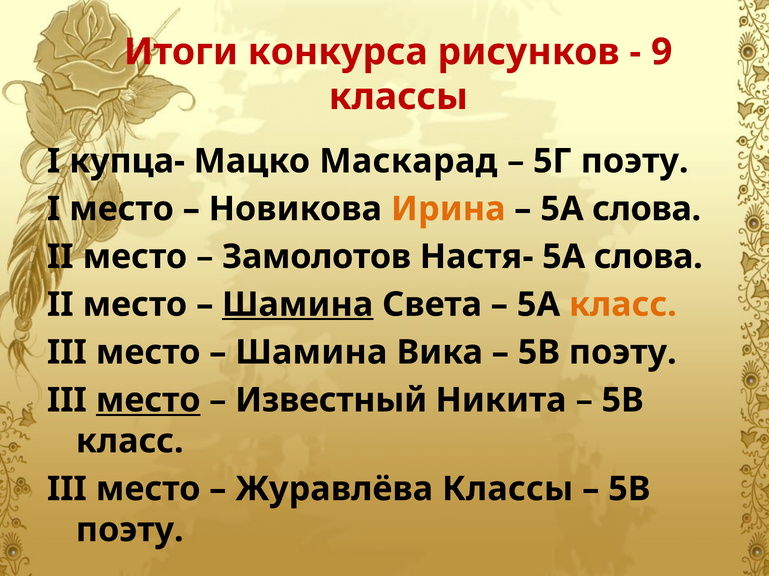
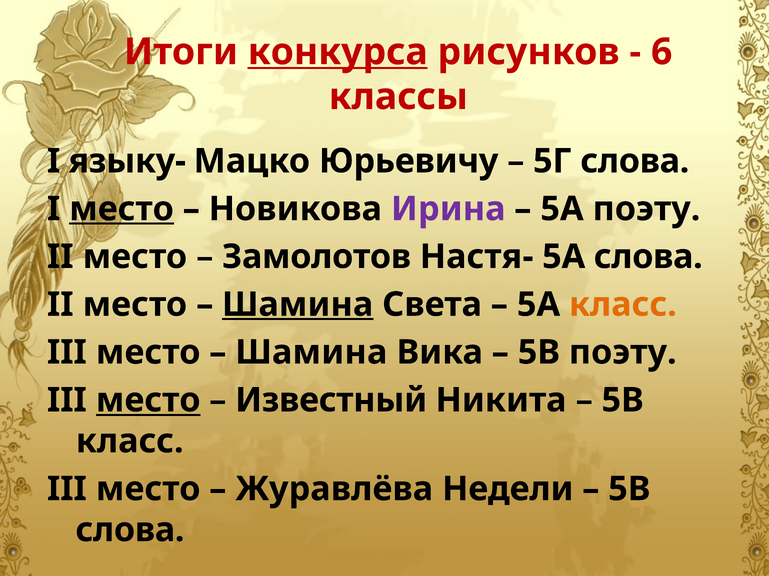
конкурса underline: none -> present
9: 9 -> 6
купца-: купца- -> языку-
Маскарад: Маскарад -> Юрьевичу
5Г поэту: поэту -> слова
место at (122, 209) underline: none -> present
Ирина colour: orange -> purple
слова at (647, 209): слова -> поэту
Журавлёва Классы: Классы -> Недели
поэту at (130, 531): поэту -> слова
